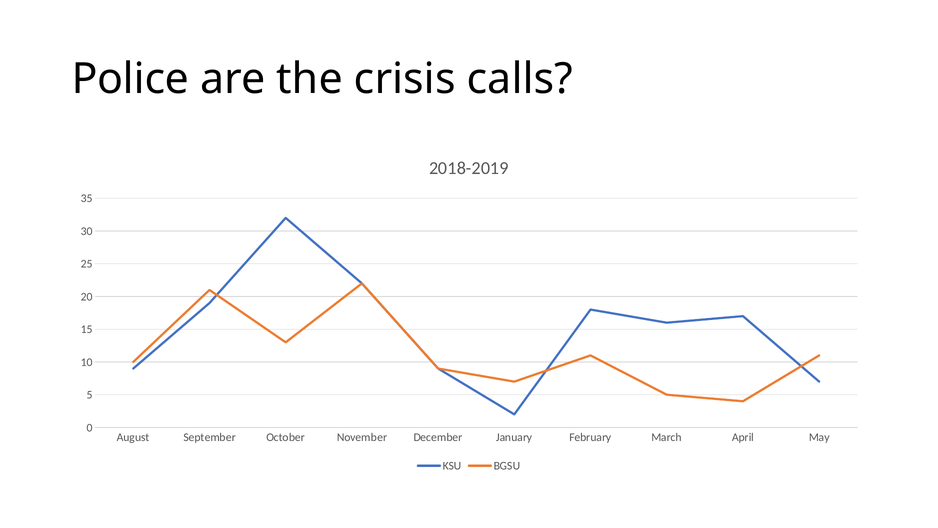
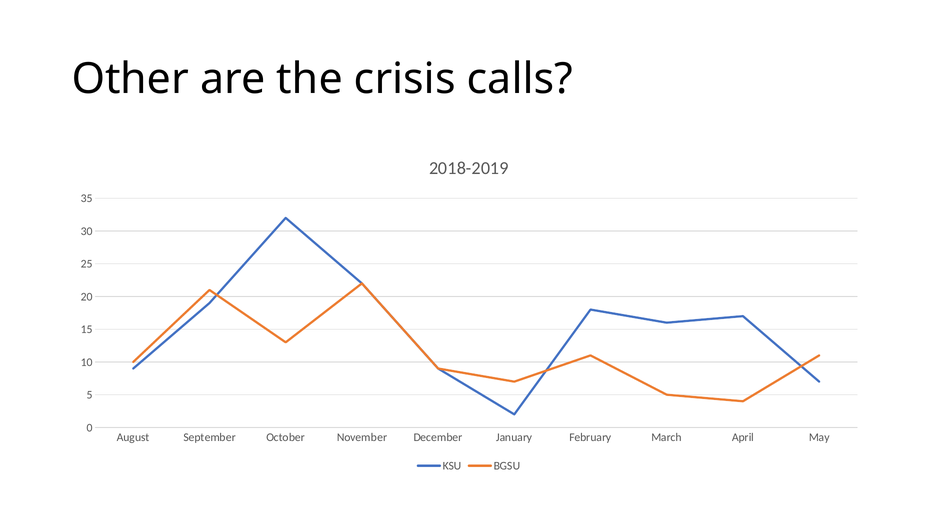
Police: Police -> Other
